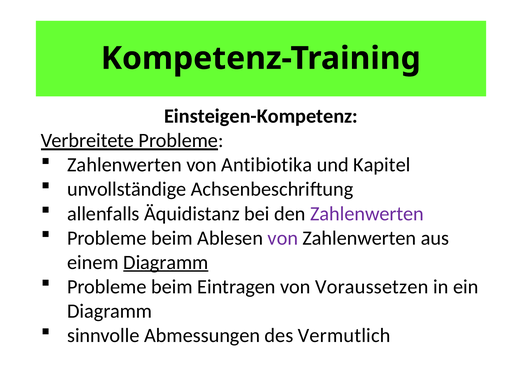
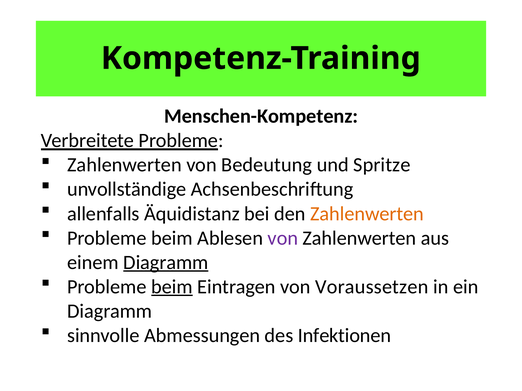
Einsteigen-Kompetenz: Einsteigen-Kompetenz -> Menschen-Kompetenz
Antibiotika: Antibiotika -> Bedeutung
Kapitel: Kapitel -> Spritze
Zahlenwerten at (367, 214) colour: purple -> orange
beim at (172, 287) underline: none -> present
Vermutlich: Vermutlich -> Infektionen
